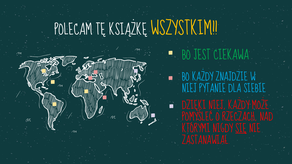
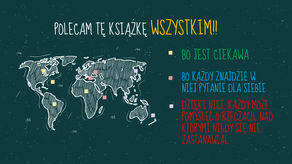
SIĘ underline: present -> none
